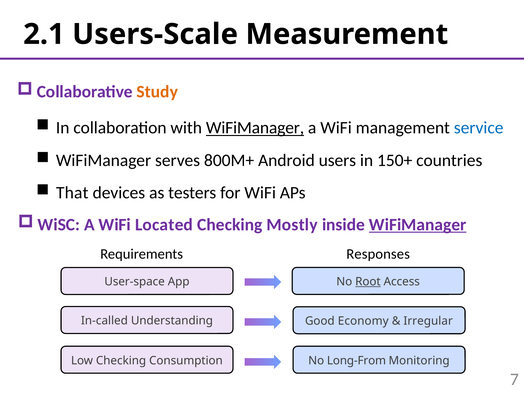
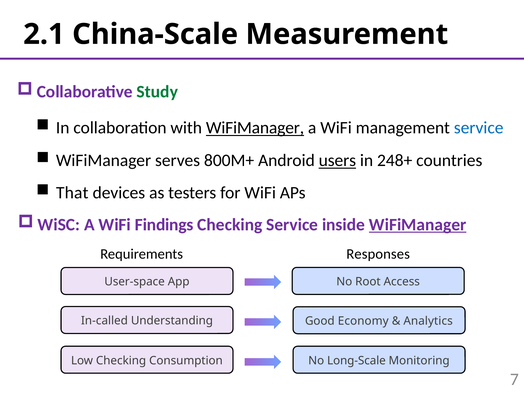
Users-Scale: Users-Scale -> China-Scale
Study colour: orange -> green
users underline: none -> present
150+: 150+ -> 248+
Located: Located -> Findings
Checking Mostly: Mostly -> Service
Root underline: present -> none
Irregular: Irregular -> Analytics
Long-From: Long-From -> Long-Scale
